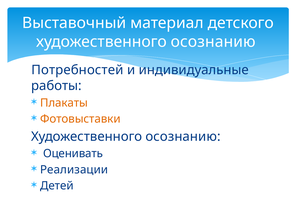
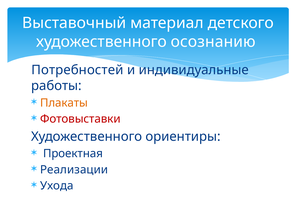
Фотовыставки colour: orange -> red
осознанию at (183, 136): осознанию -> ориентиры
Оценивать: Оценивать -> Проектная
Детей: Детей -> Ухода
